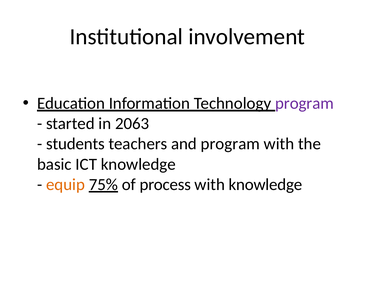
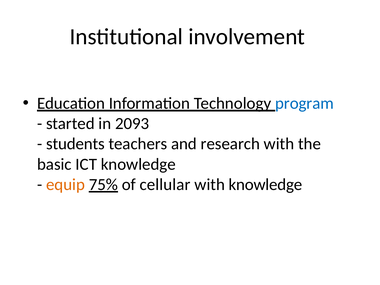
program at (304, 103) colour: purple -> blue
2063: 2063 -> 2093
and program: program -> research
process: process -> cellular
